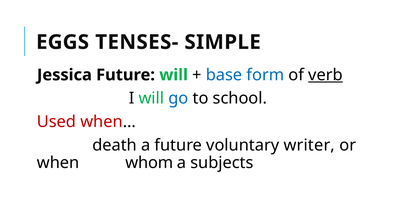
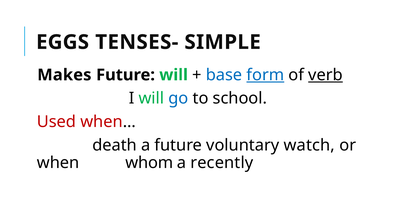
Jessica: Jessica -> Makes
form underline: none -> present
writer: writer -> watch
subjects: subjects -> recently
